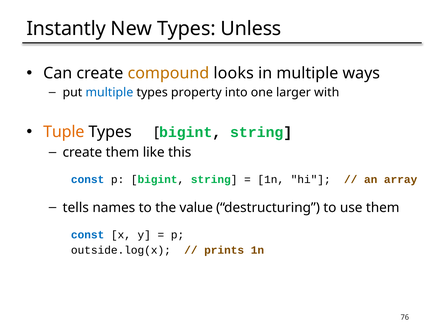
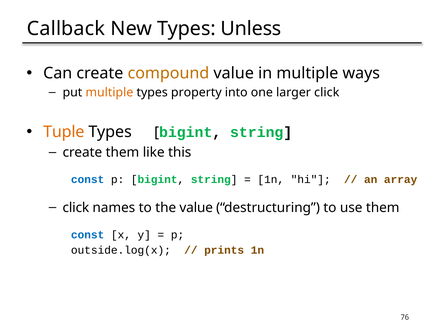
Instantly: Instantly -> Callback
compound looks: looks -> value
multiple at (109, 93) colour: blue -> orange
larger with: with -> click
tells at (76, 208): tells -> click
